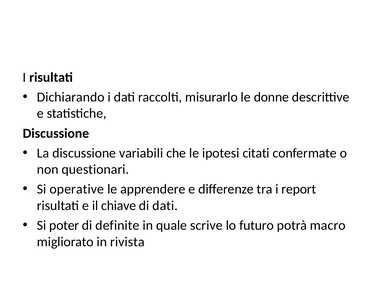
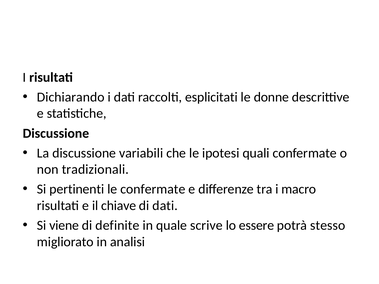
misurarlo: misurarlo -> esplicitati
citati: citati -> quali
questionari: questionari -> tradizionali
operative: operative -> pertinenti
le apprendere: apprendere -> confermate
report: report -> macro
poter: poter -> viene
futuro: futuro -> essere
macro: macro -> stesso
rivista: rivista -> analisi
